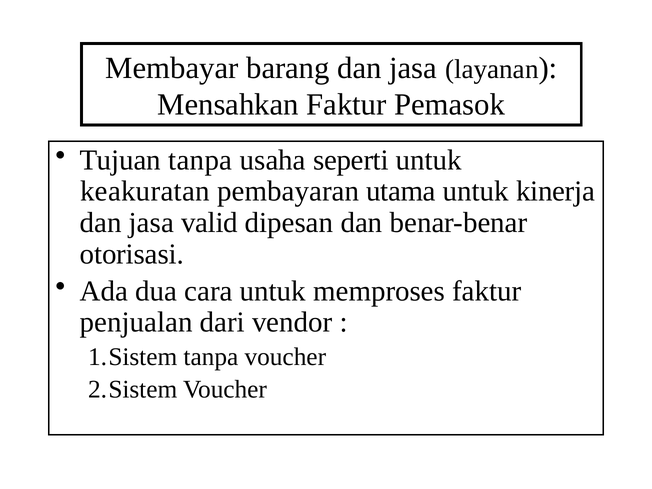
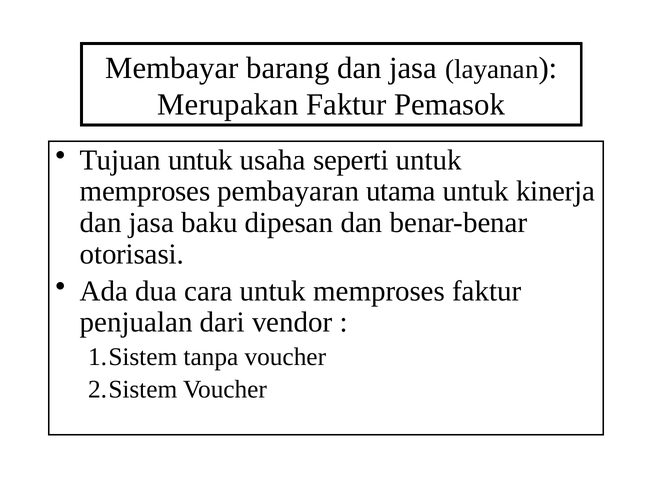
Mensahkan: Mensahkan -> Merupakan
Tujuan tanpa: tanpa -> untuk
keakuratan at (145, 191): keakuratan -> memproses
valid: valid -> baku
